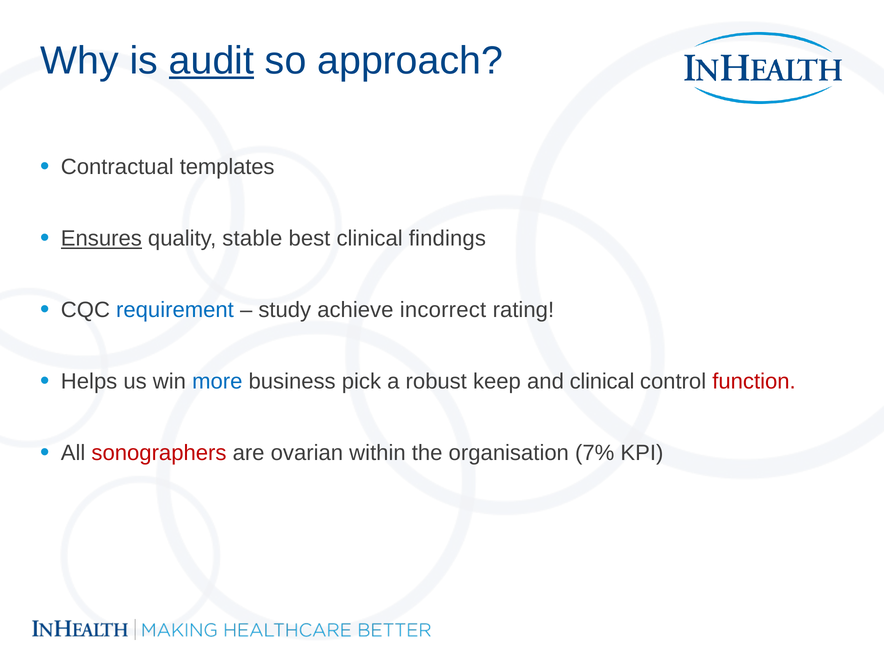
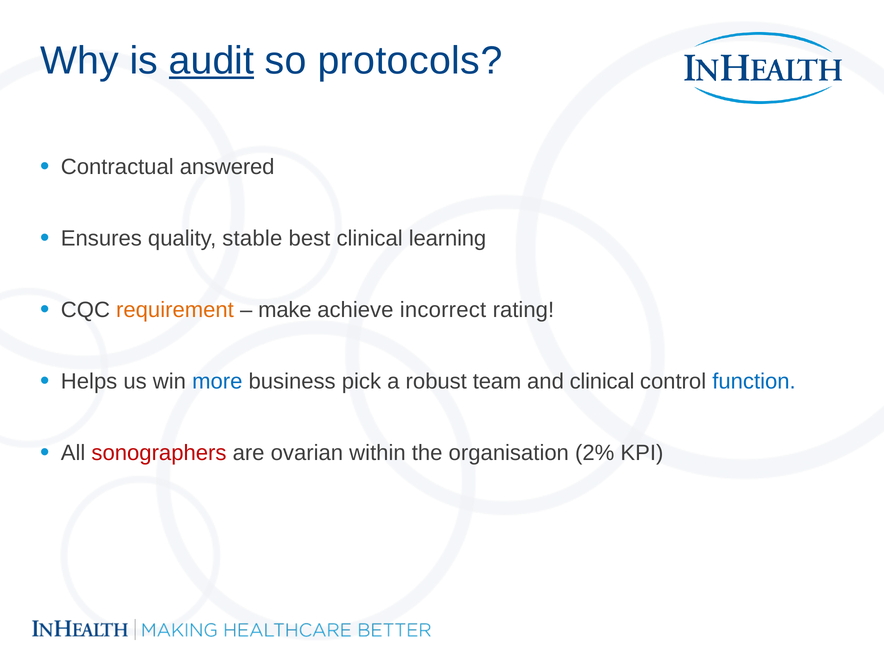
approach: approach -> protocols
templates: templates -> answered
Ensures underline: present -> none
findings: findings -> learning
requirement colour: blue -> orange
study: study -> make
keep: keep -> team
function colour: red -> blue
7%: 7% -> 2%
